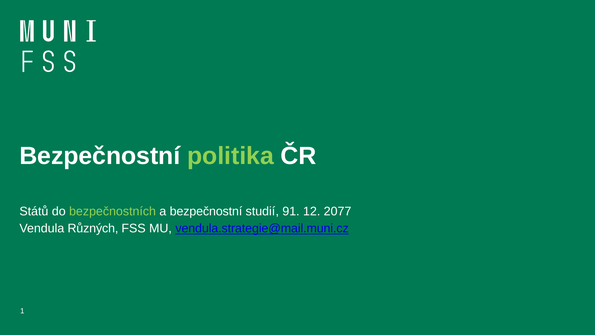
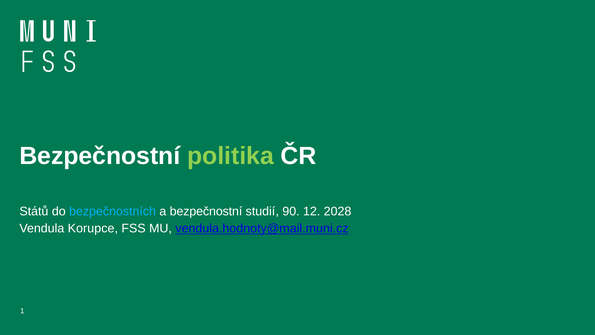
bezpečnostních colour: light green -> light blue
91: 91 -> 90
2077: 2077 -> 2028
Různých: Různých -> Korupce
vendula.strategie@mail.muni.cz: vendula.strategie@mail.muni.cz -> vendula.hodnoty@mail.muni.cz
